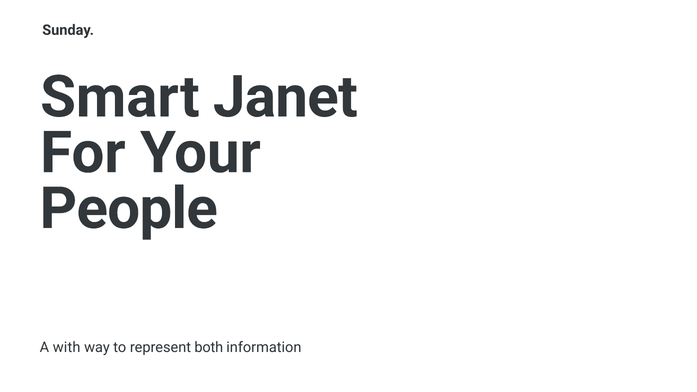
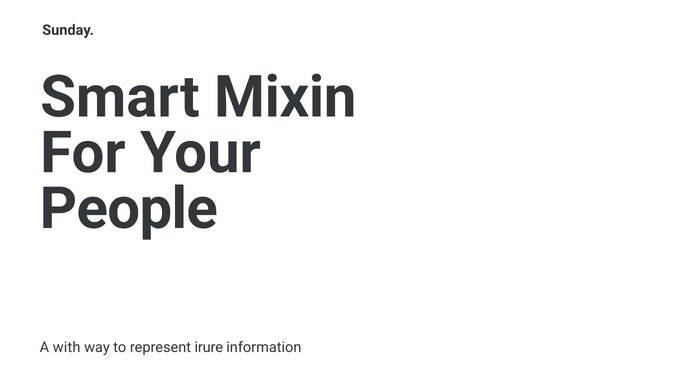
Janet: Janet -> Mixin
both: both -> irure
